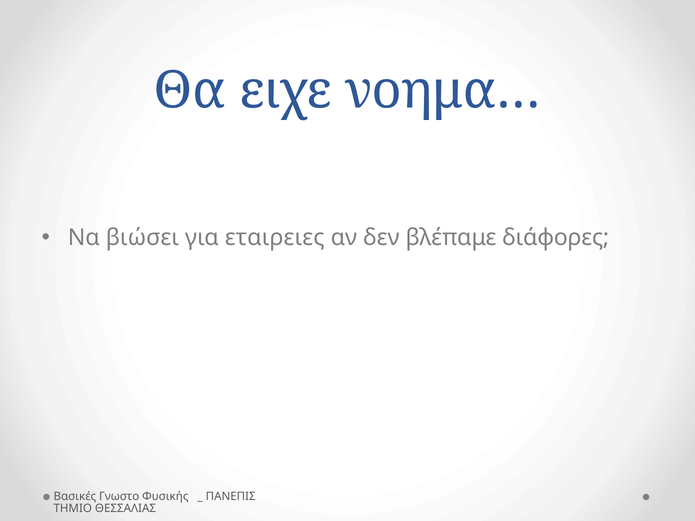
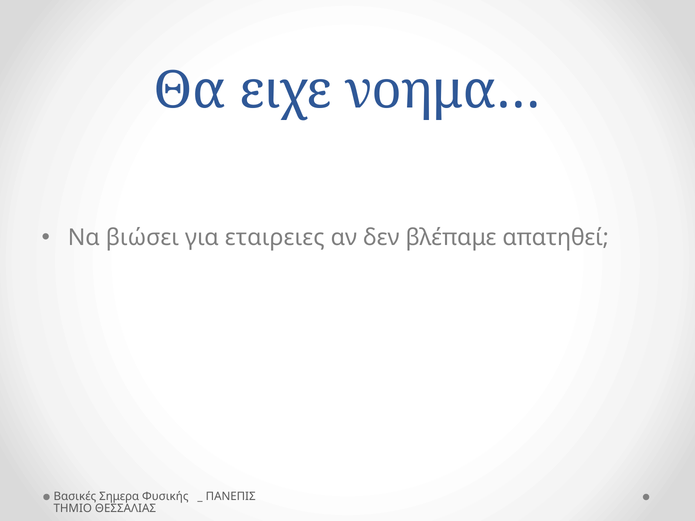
διάφορες: διάφορες -> απατηθεί
Γνωστο: Γνωστο -> Σημερα
